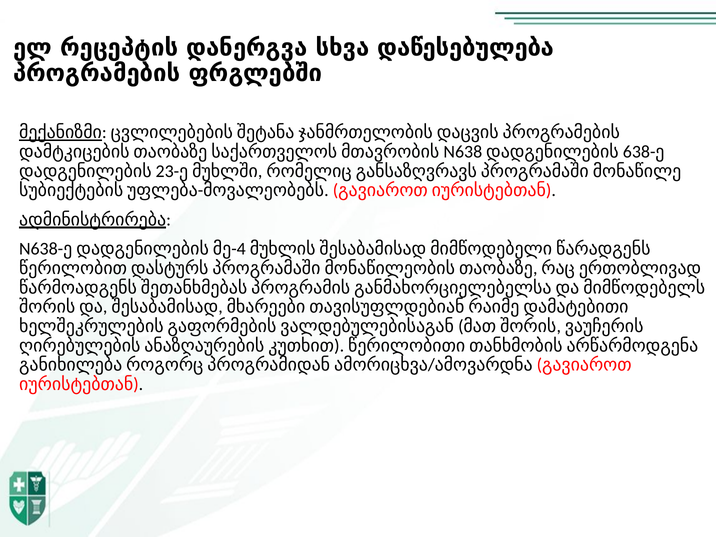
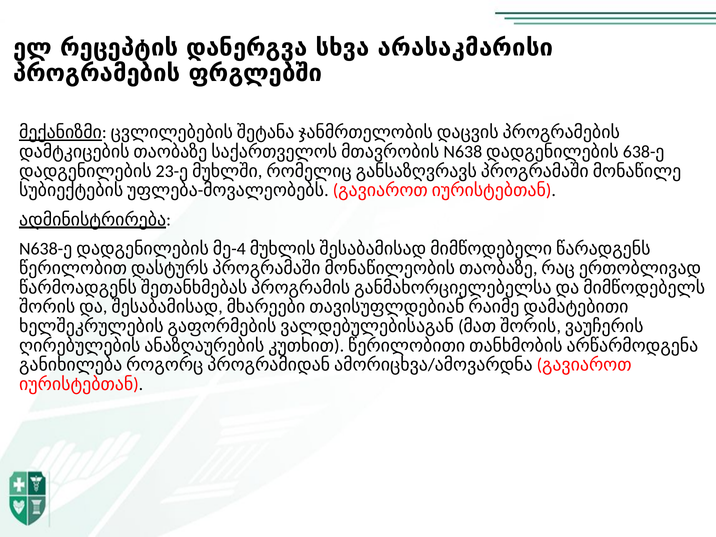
დაწესებულება: დაწესებულება -> არასაკმარისი
